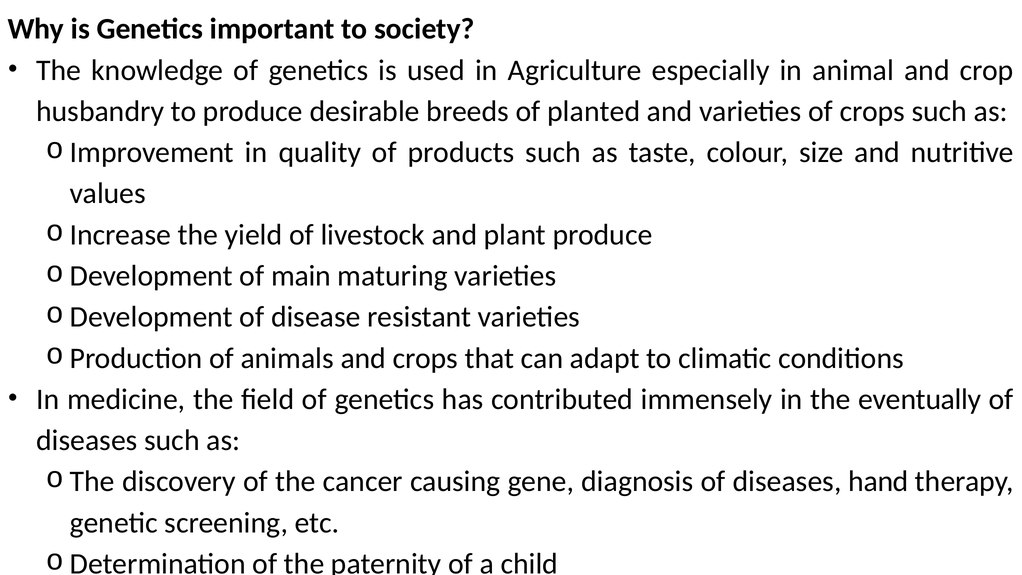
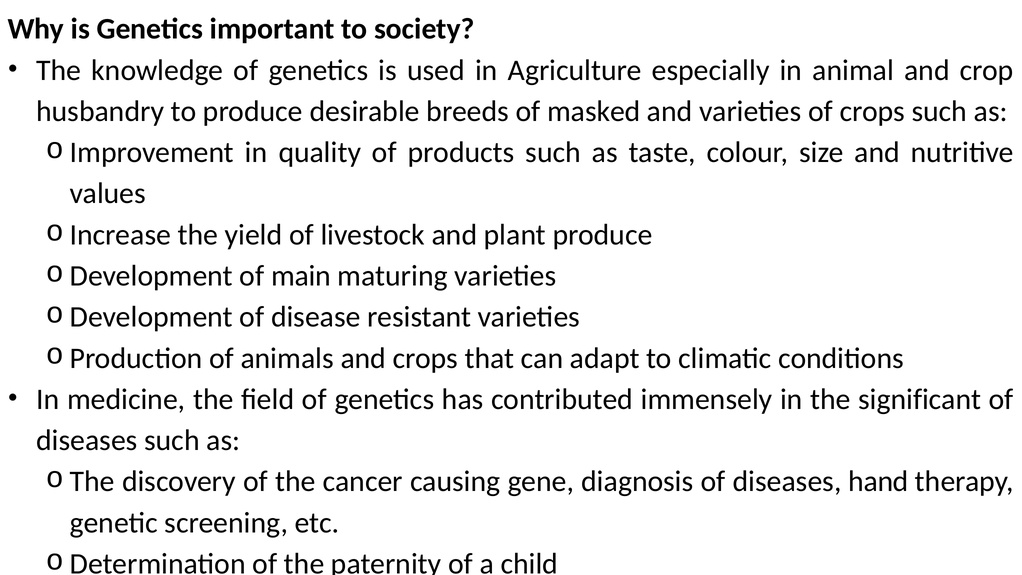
planted: planted -> masked
eventually: eventually -> significant
